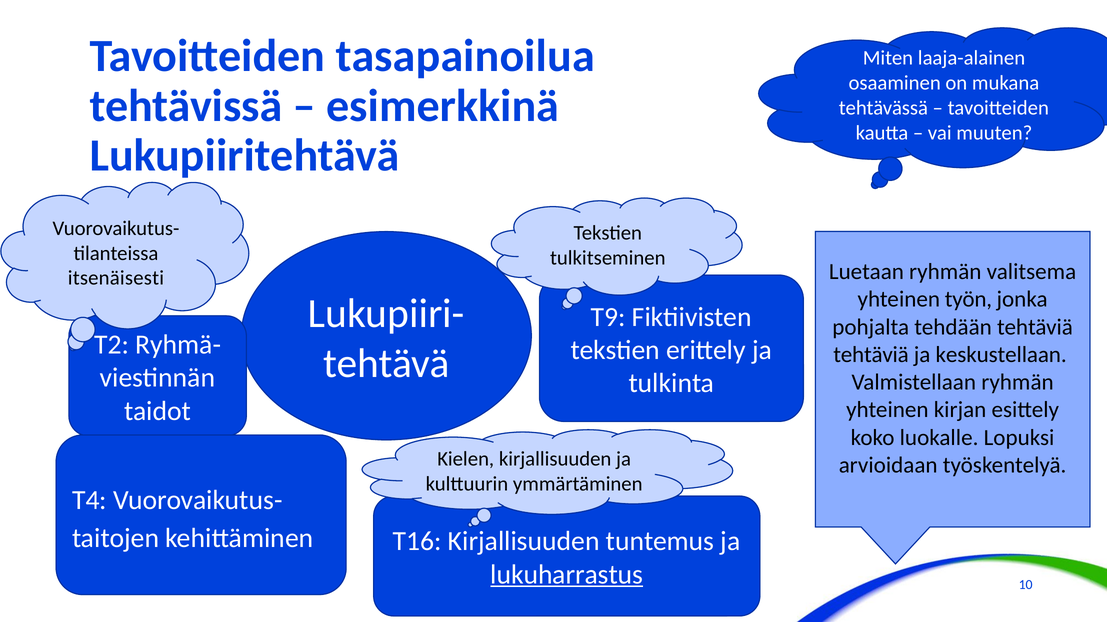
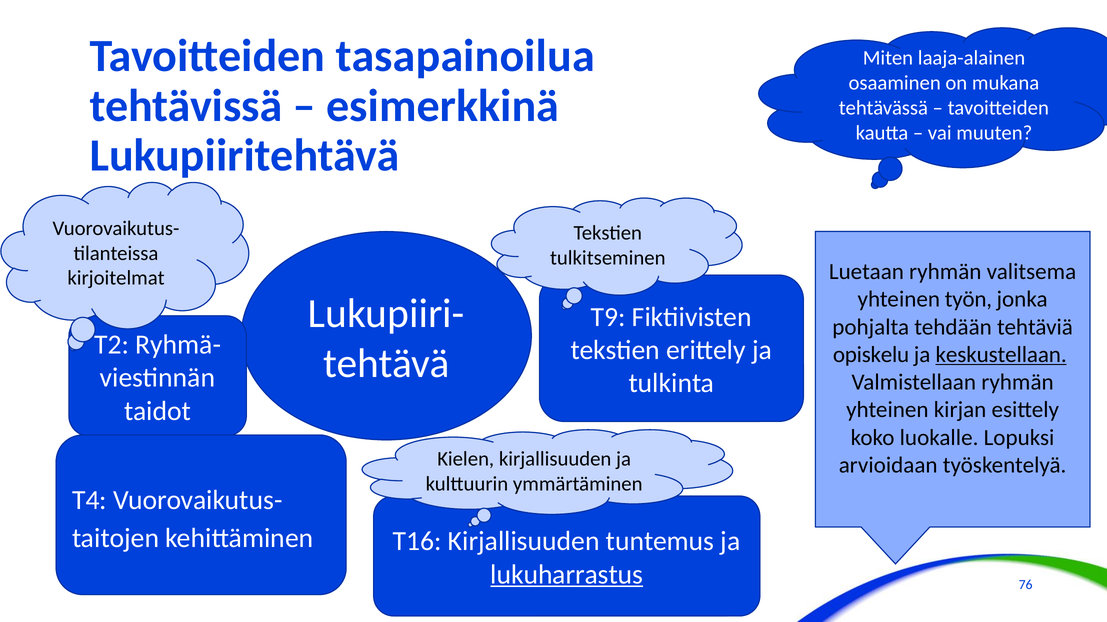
itsenäisesti: itsenäisesti -> kirjoitelmat
tehtäviä at (871, 355): tehtäviä -> opiskelu
keskustellaan underline: none -> present
10: 10 -> 76
